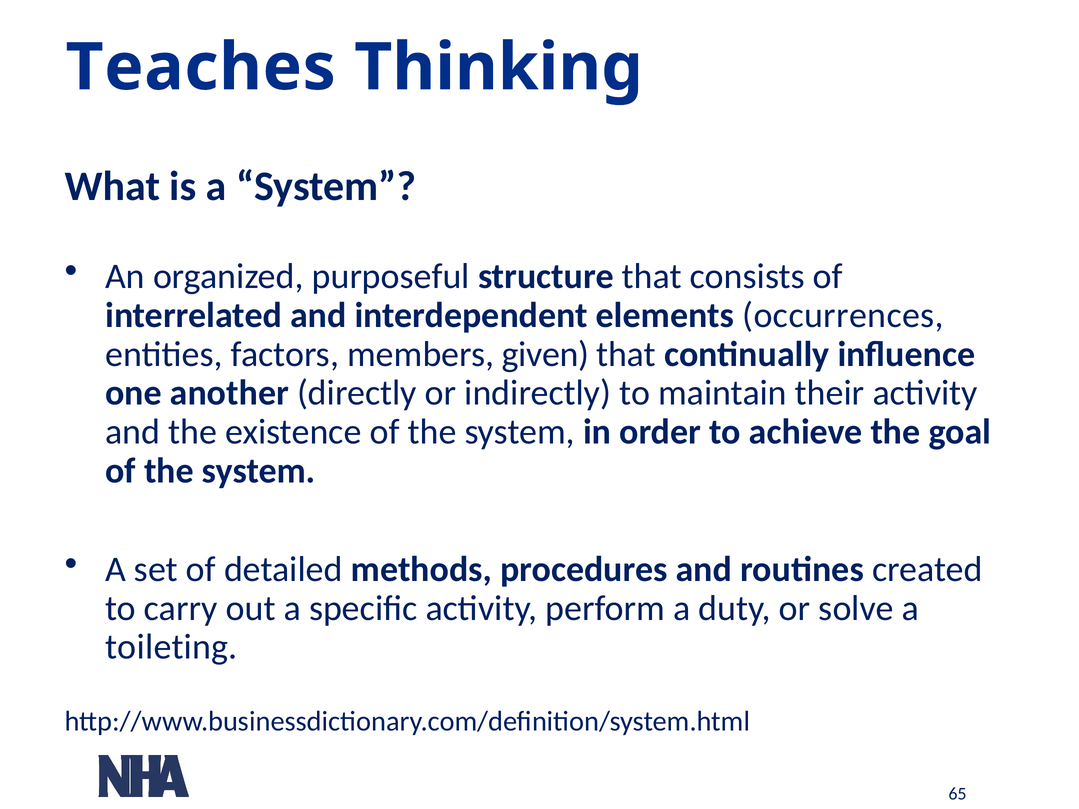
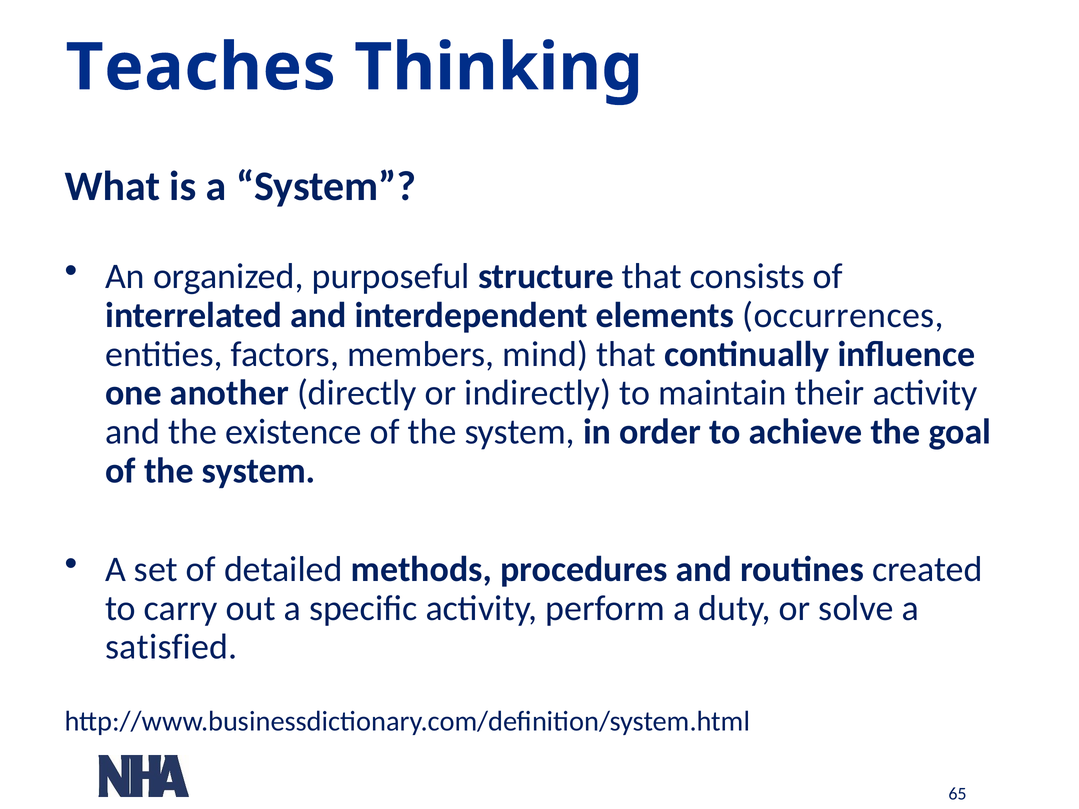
given: given -> mind
toileting: toileting -> satisfied
